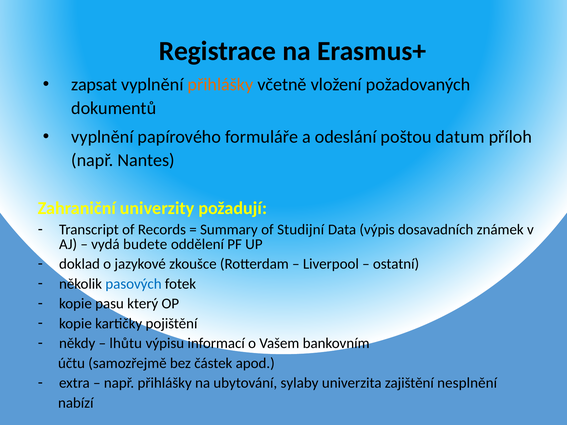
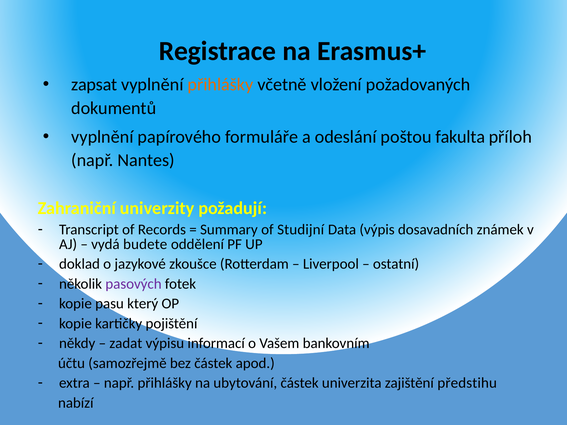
datum: datum -> fakulta
pasových colour: blue -> purple
lhůtu: lhůtu -> zadat
ubytování sylaby: sylaby -> částek
nesplnění: nesplnění -> předstihu
